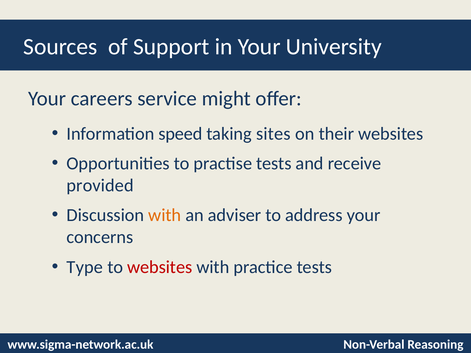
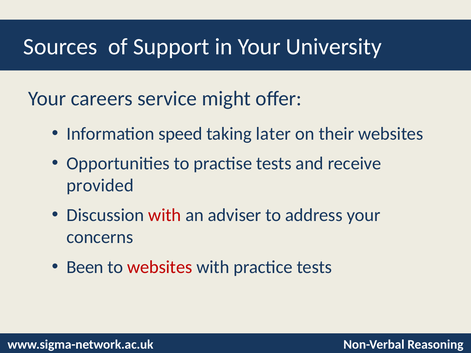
sites: sites -> later
with at (165, 215) colour: orange -> red
Type: Type -> Been
